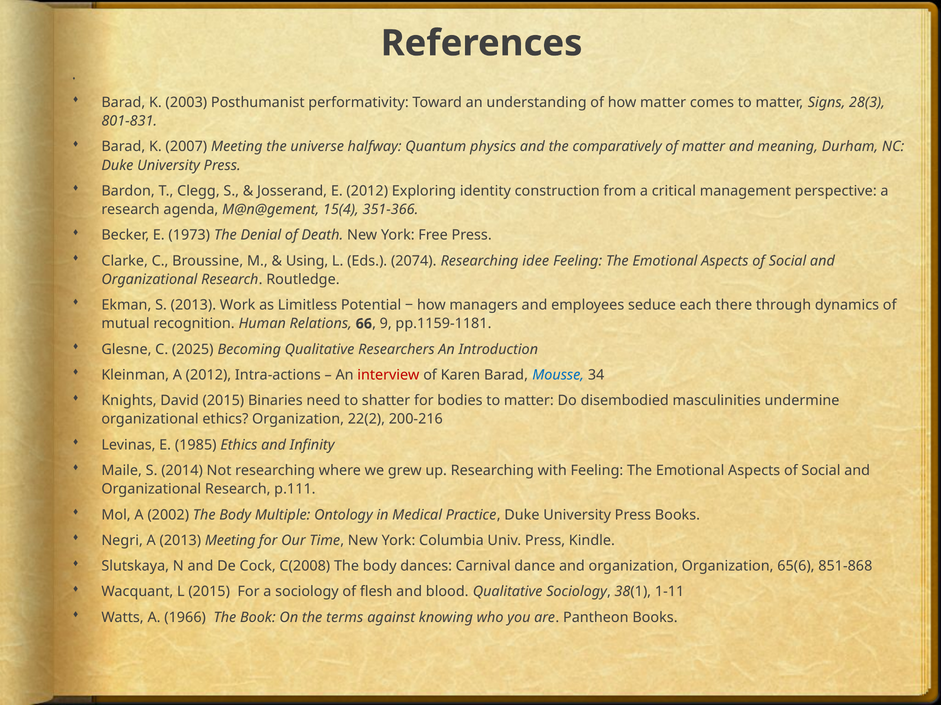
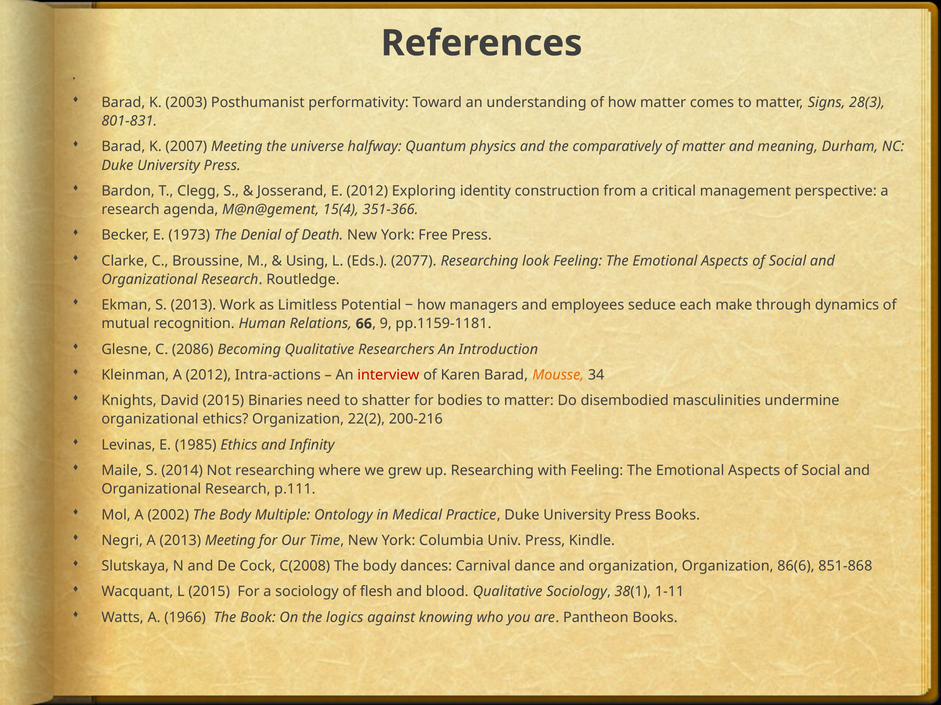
2074: 2074 -> 2077
idee: idee -> look
there: there -> make
2025: 2025 -> 2086
Mousse colour: blue -> orange
65(6: 65(6 -> 86(6
terms: terms -> logics
